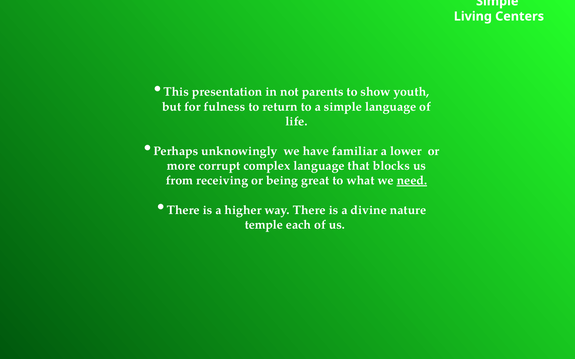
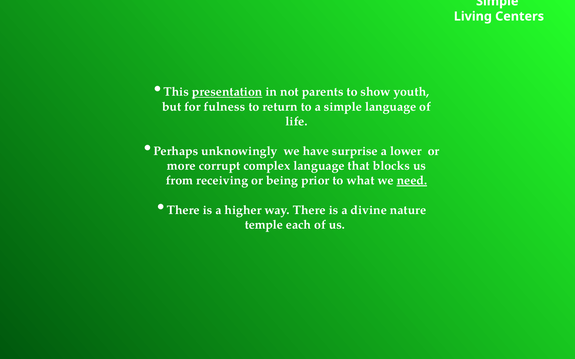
presentation underline: none -> present
familiar: familiar -> surprise
great: great -> prior
